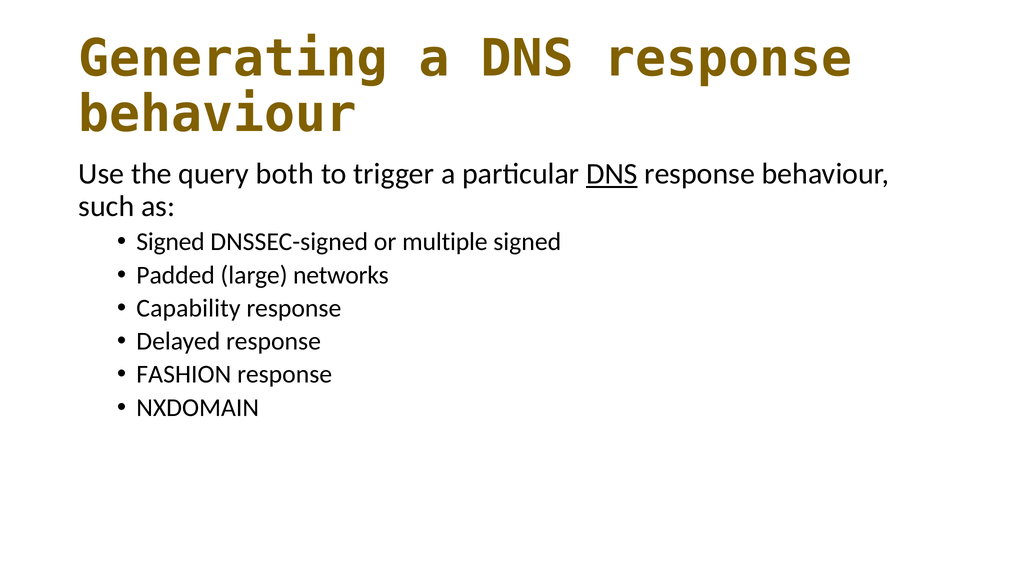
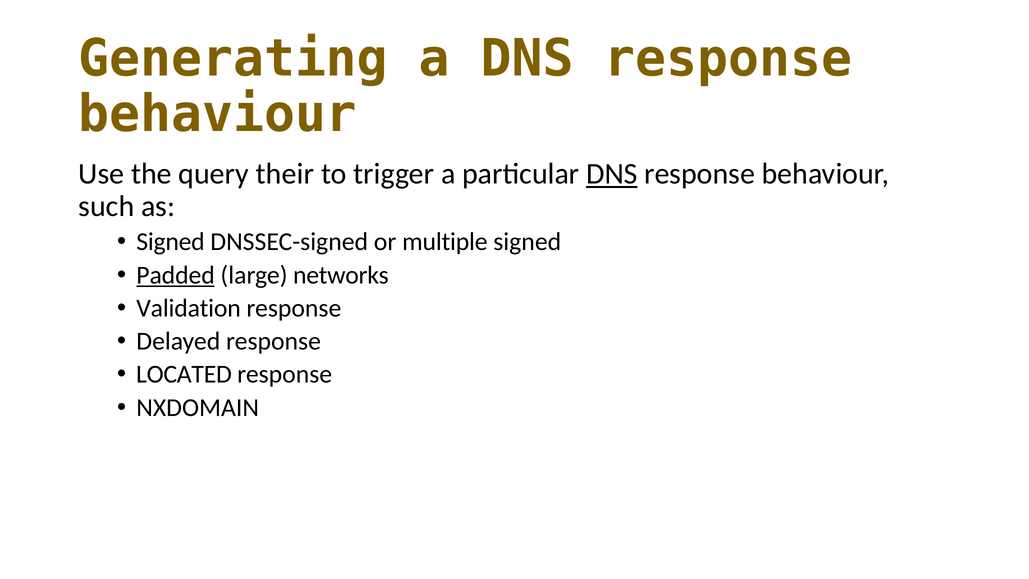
both: both -> their
Padded underline: none -> present
Capability: Capability -> Validation
FASHION: FASHION -> LOCATED
